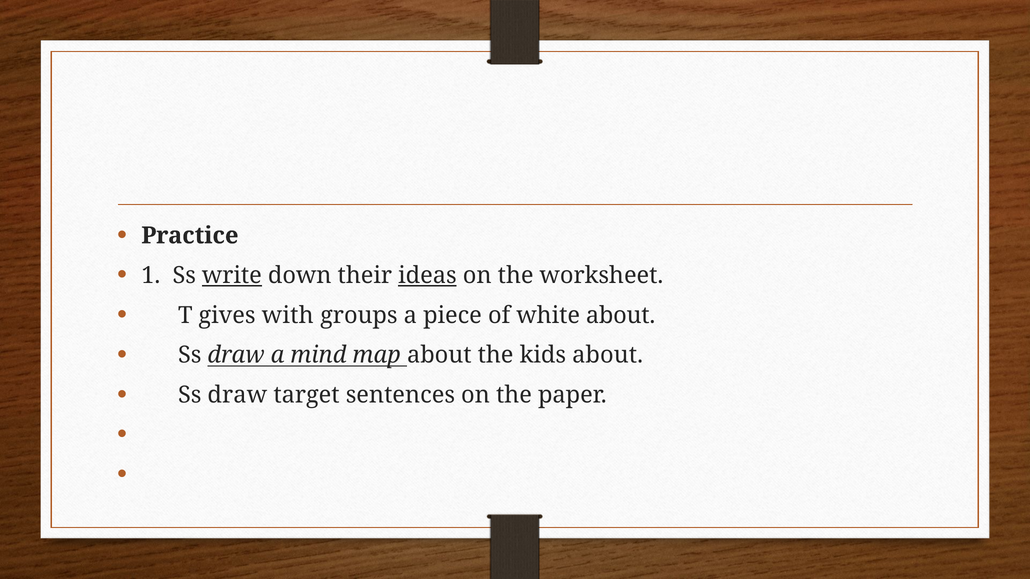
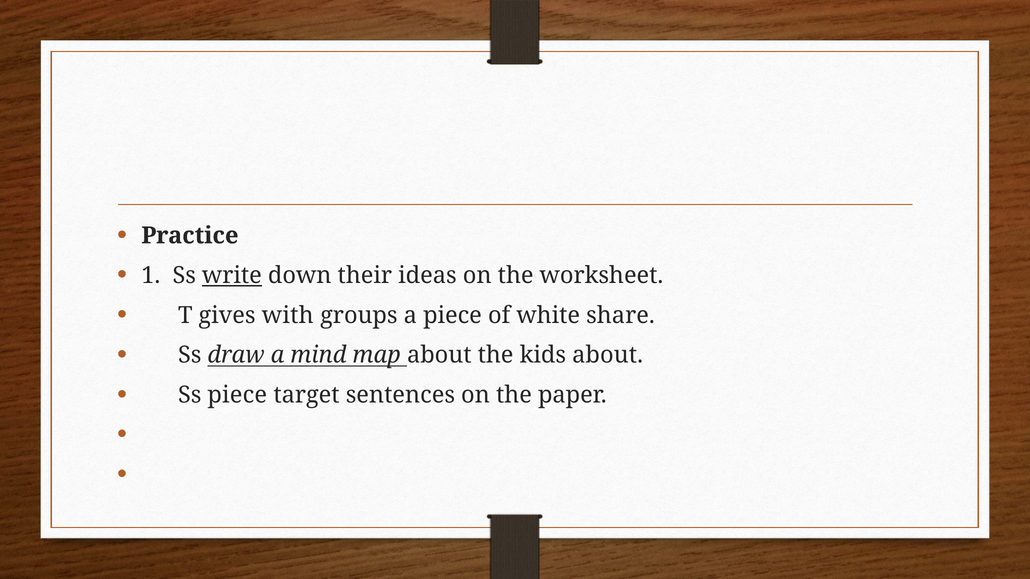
ideas underline: present -> none
white about: about -> share
draw at (237, 395): draw -> piece
